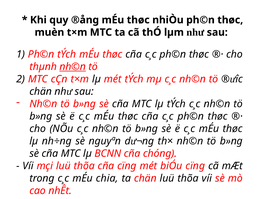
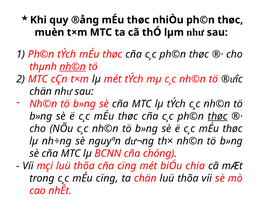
thøc at (218, 116) underline: none -> present
biÓu cïng: cïng -> chia
mÉu chia: chia -> cïng
